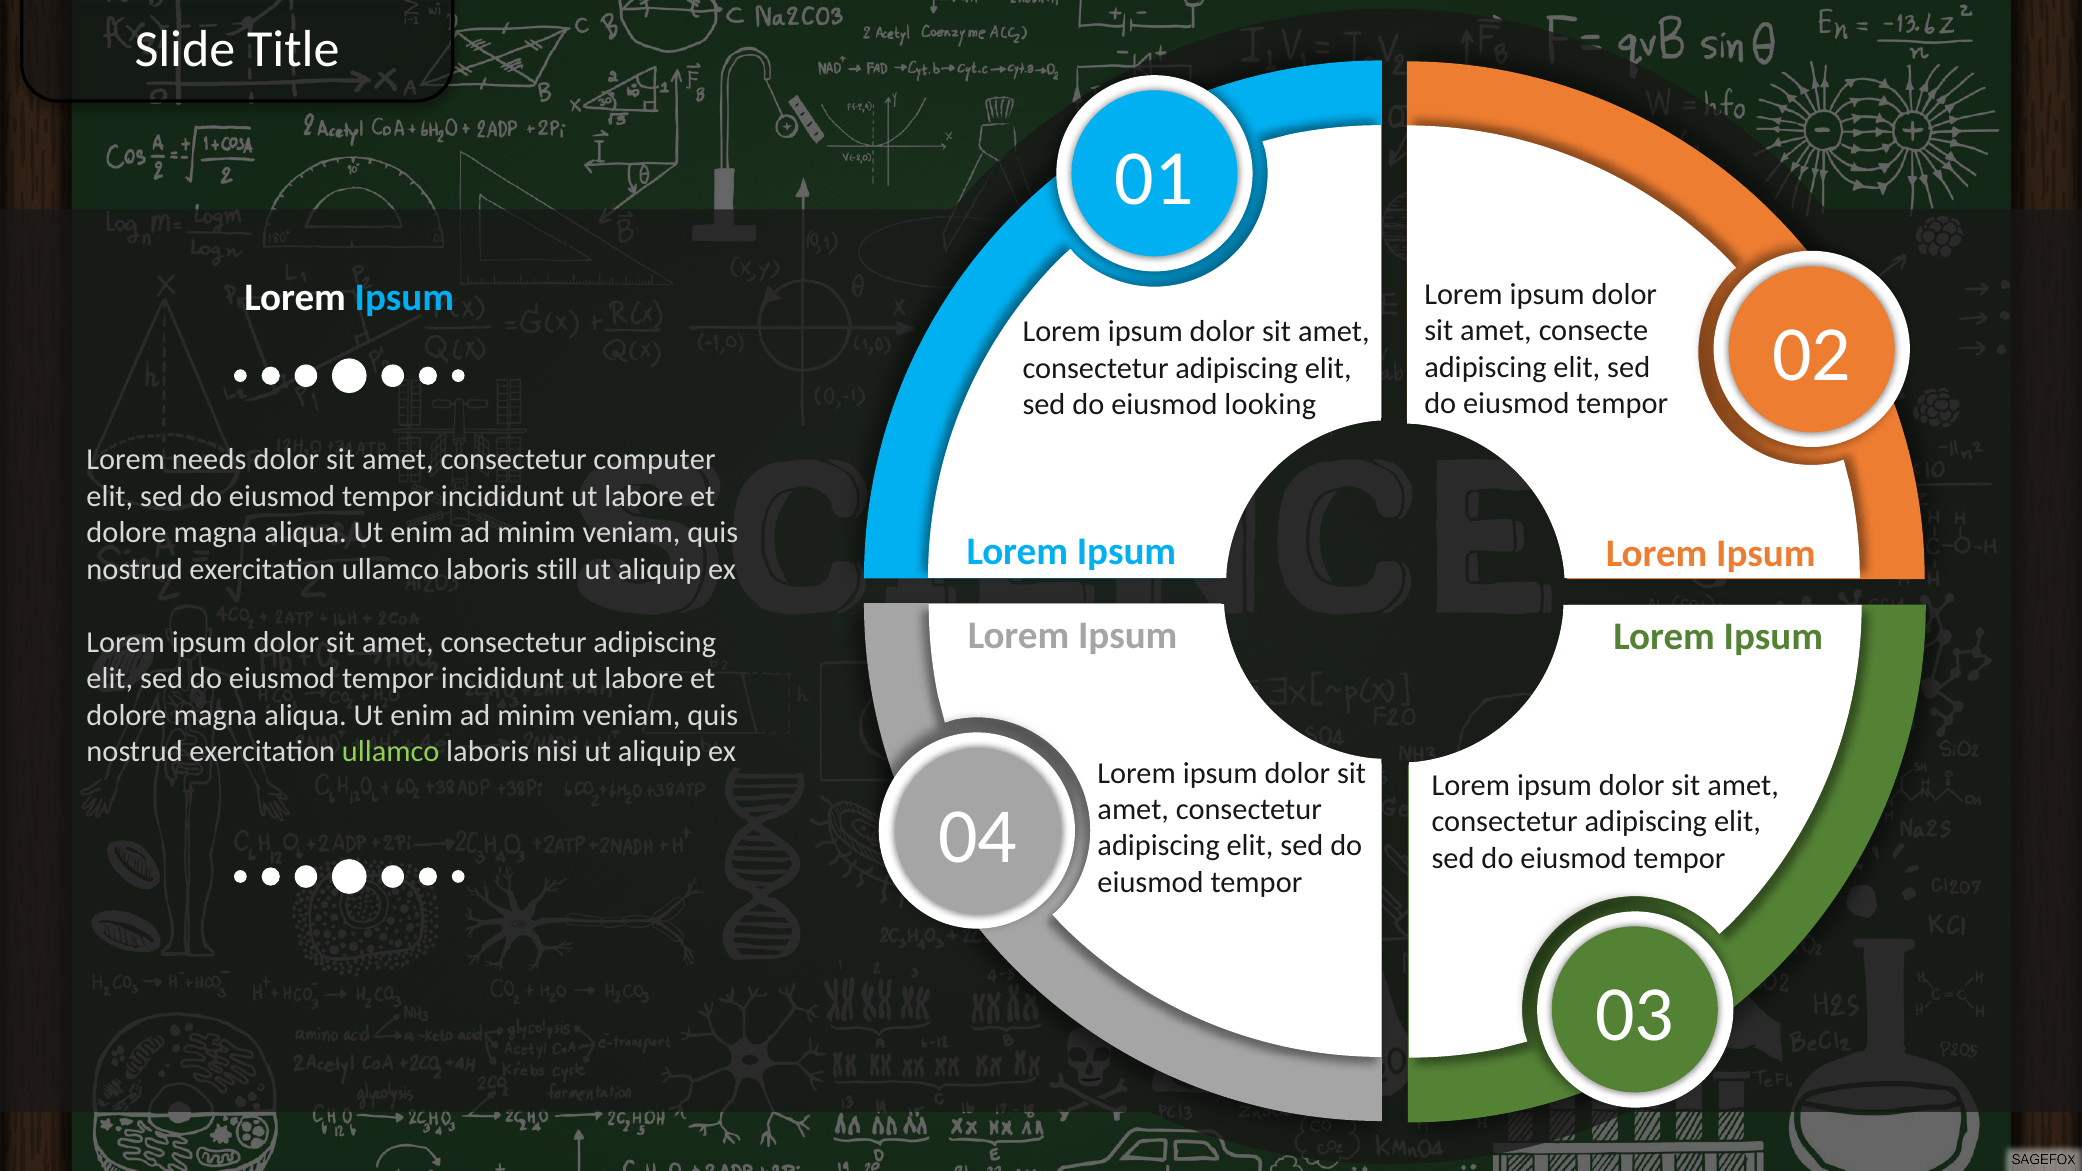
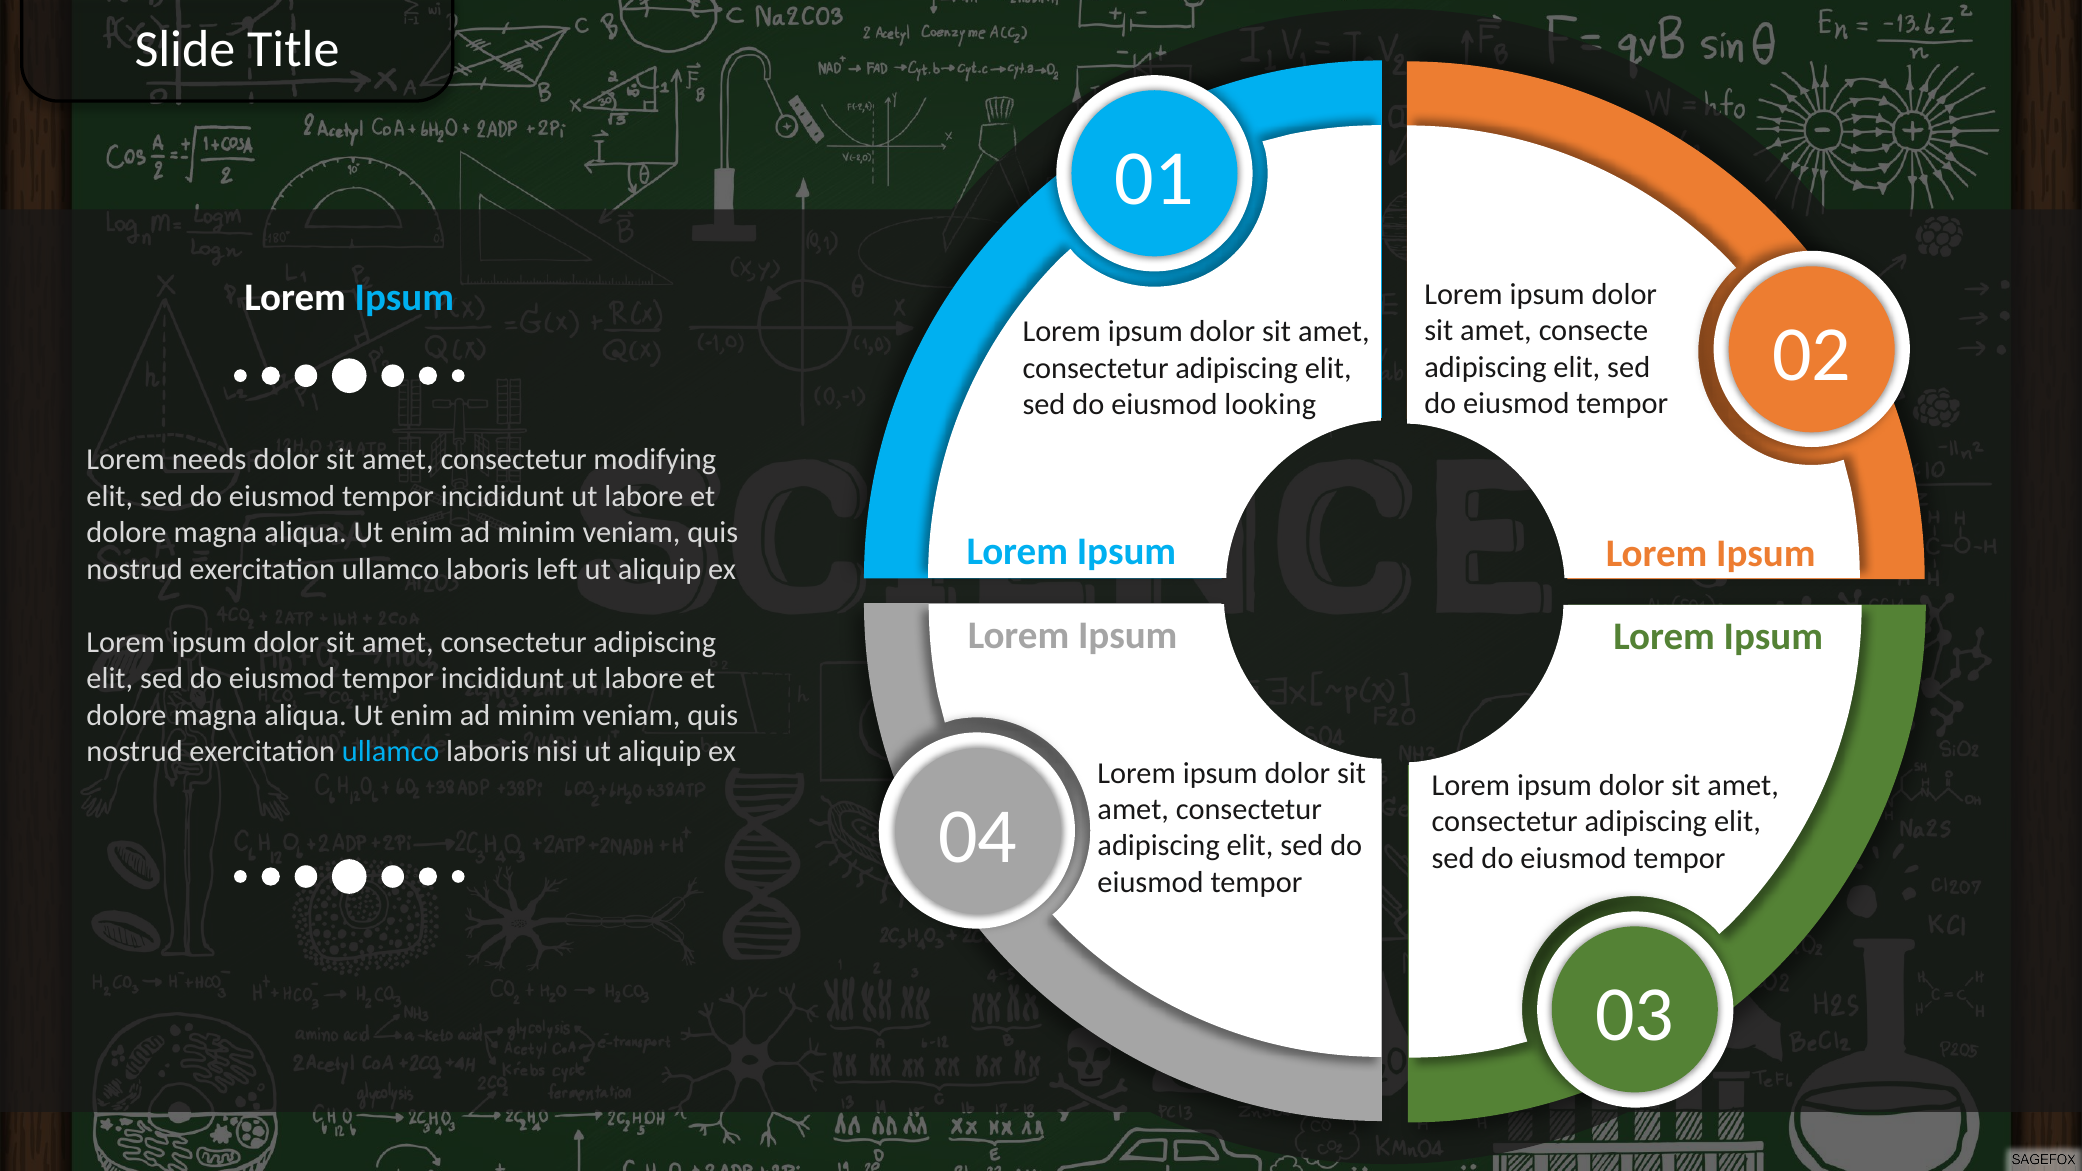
computer: computer -> modifying
still: still -> left
ullamco at (391, 752) colour: light green -> light blue
